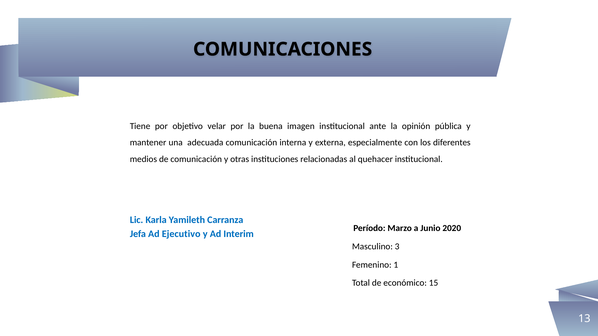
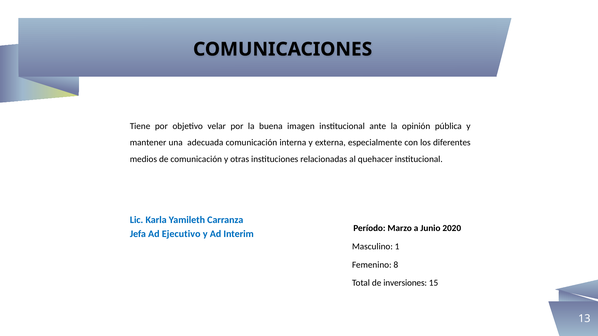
3: 3 -> 1
1: 1 -> 8
económico: económico -> inversiones
